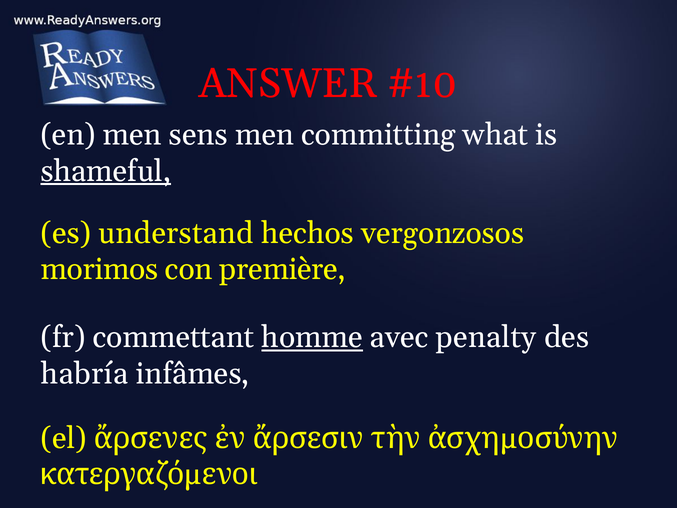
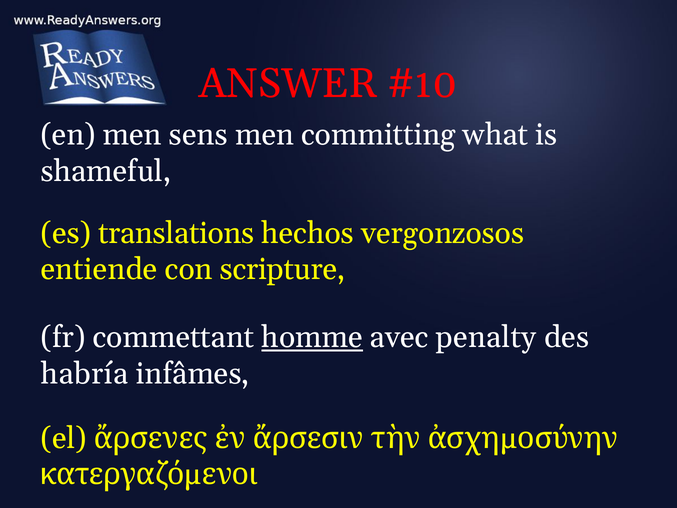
shameful underline: present -> none
understand: understand -> translations
morimos: morimos -> entiende
première: première -> scripture
